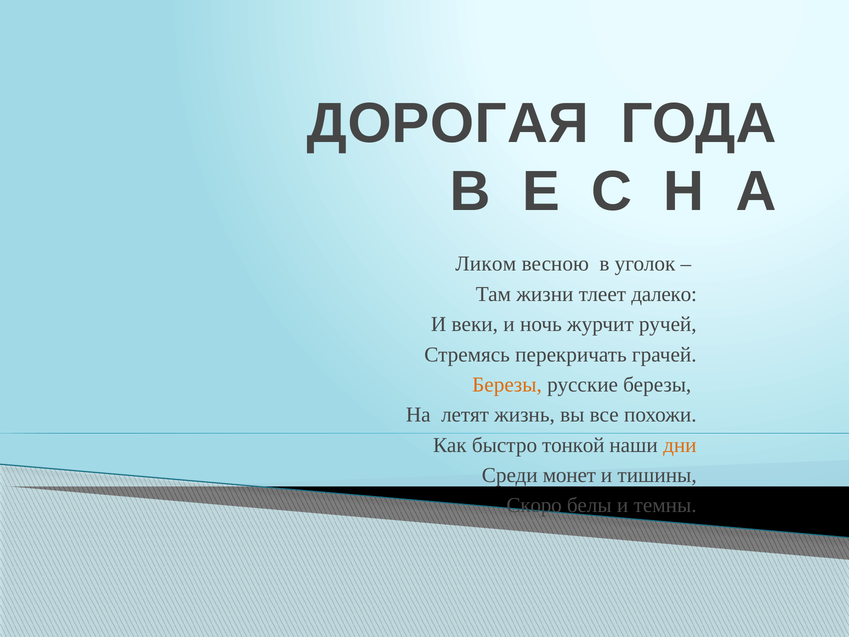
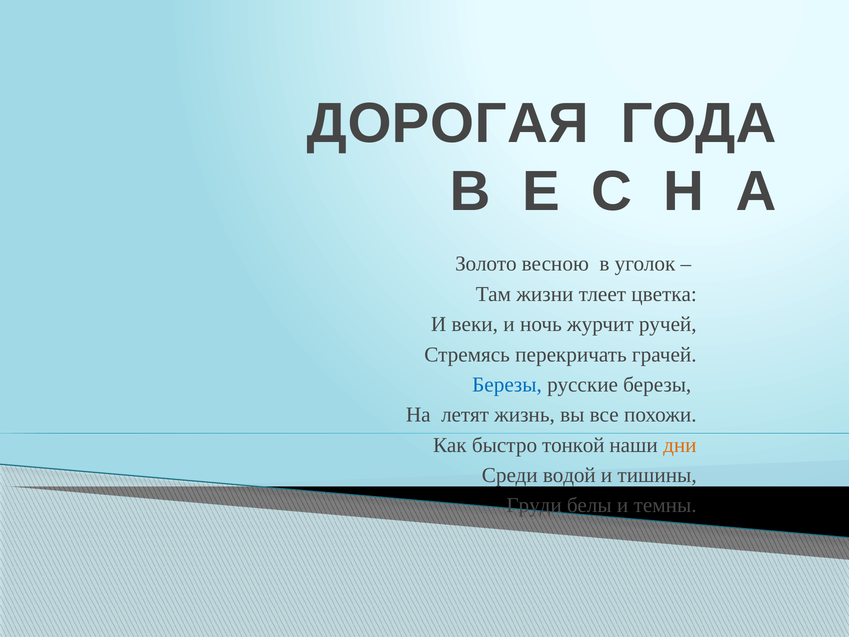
Ликом: Ликом -> Золото
далеко: далеко -> цветка
Березы at (507, 385) colour: orange -> blue
монет: монет -> водой
Скоро: Скоро -> Груди
